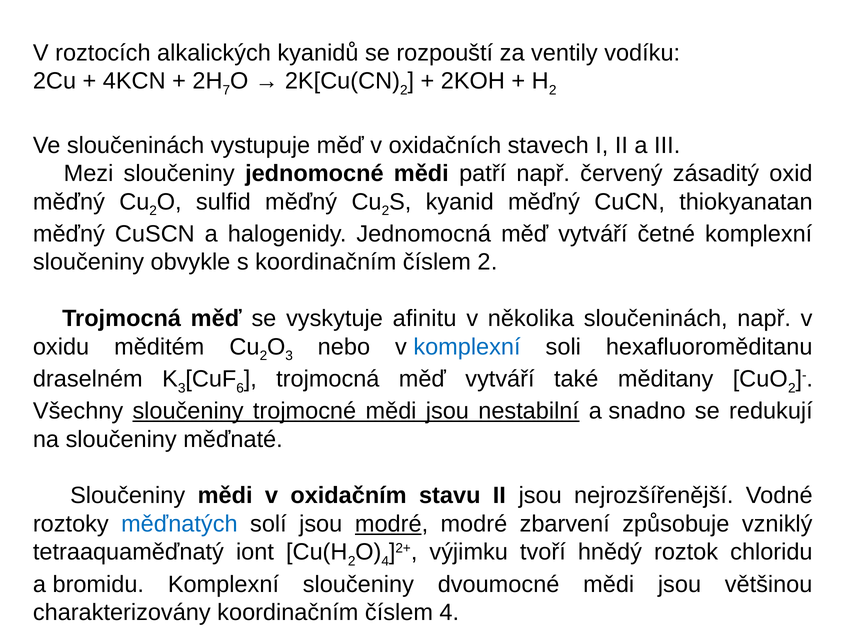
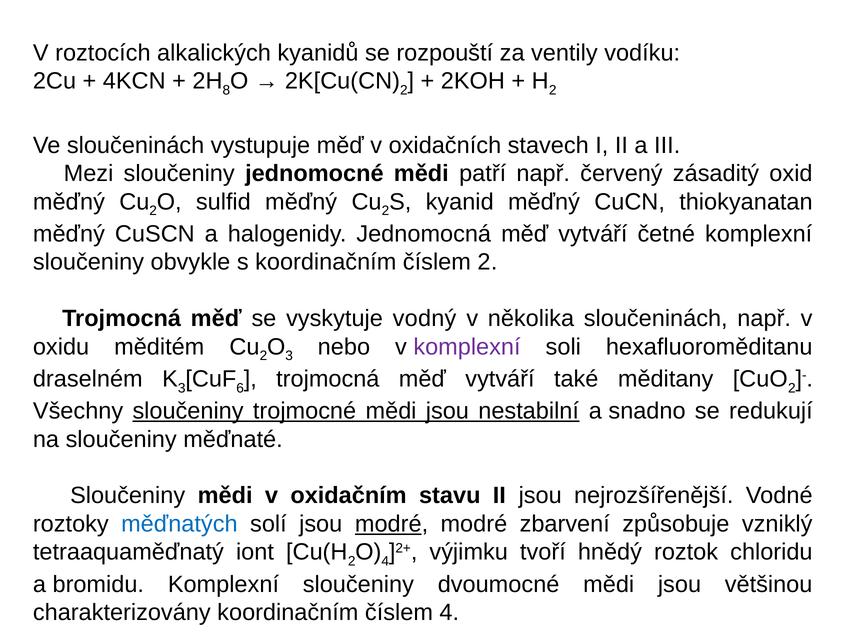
7: 7 -> 8
afinitu: afinitu -> vodný
komplexní at (467, 347) colour: blue -> purple
